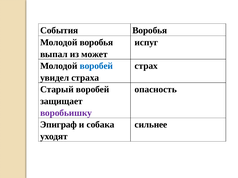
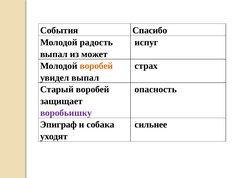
События Воробья: Воробья -> Спасибо
Молодой воробья: воробья -> радость
воробей at (96, 66) colour: blue -> orange
увидел страха: страха -> выпал
